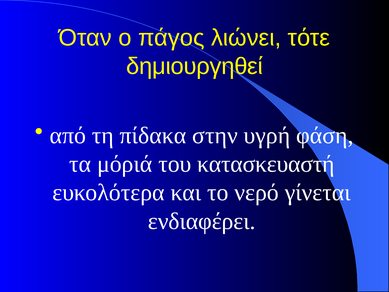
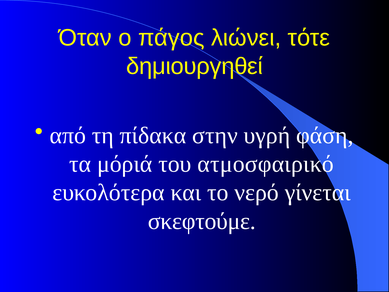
κατασκευαστή: κατασκευαστή -> ατμοσφαιρικό
ενδιαφέρει: ενδιαφέρει -> σκεφτούμε
